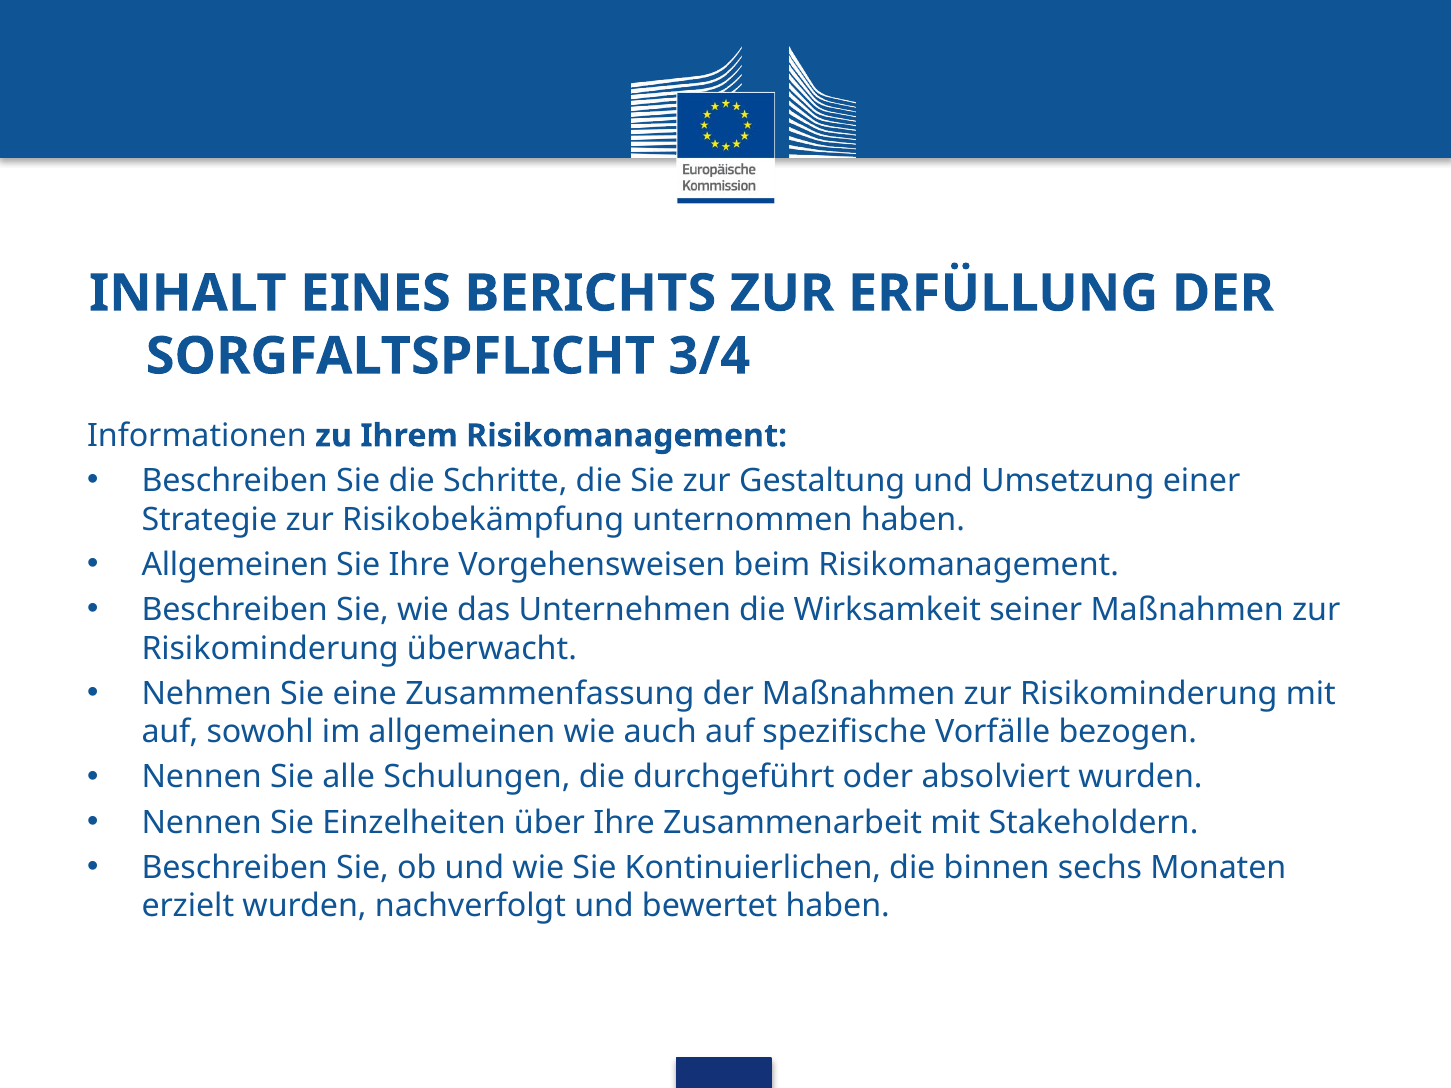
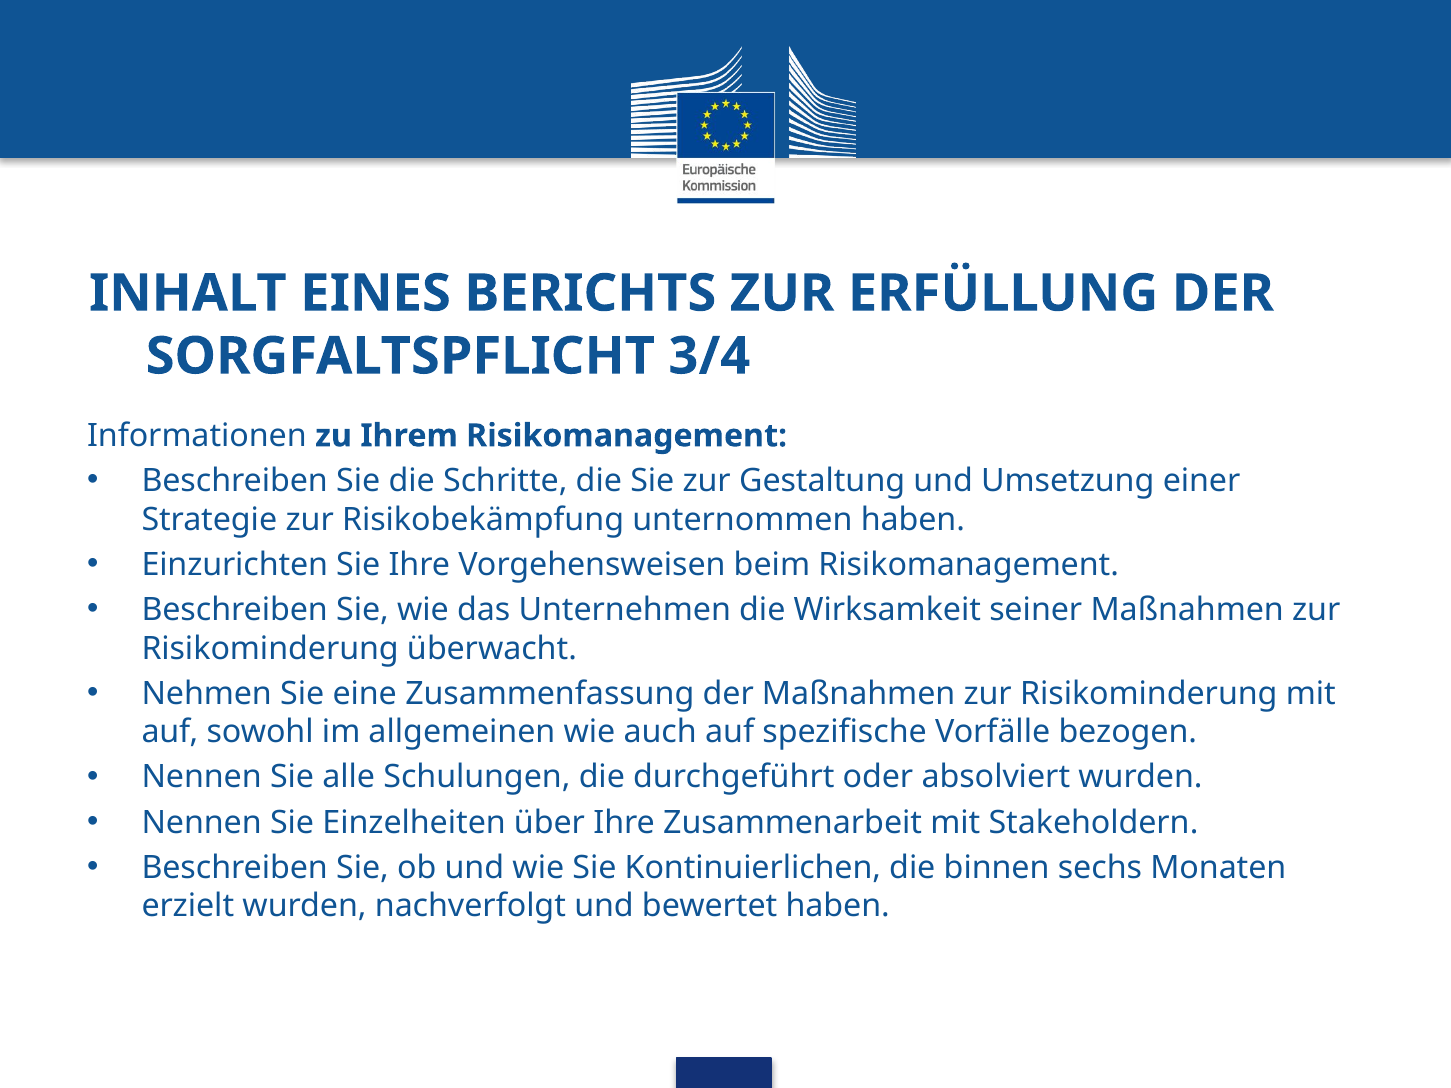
Allgemeinen at (235, 565): Allgemeinen -> Einzurichten
